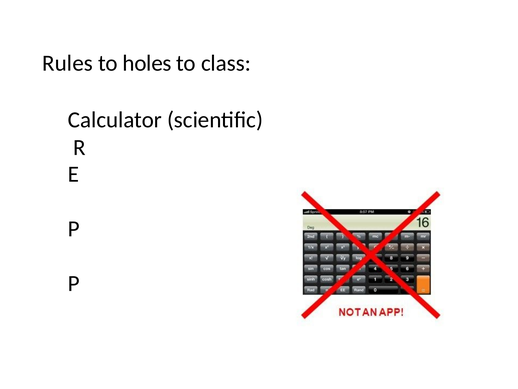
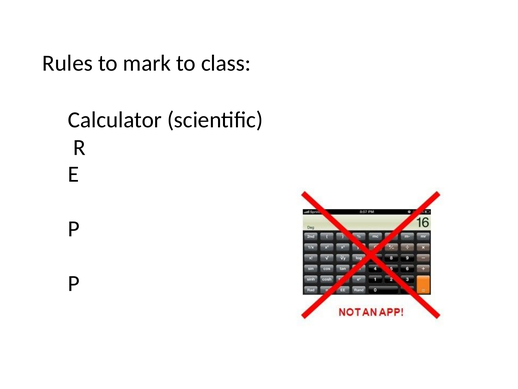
holes: holes -> mark
